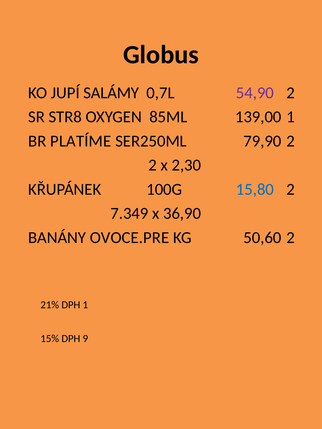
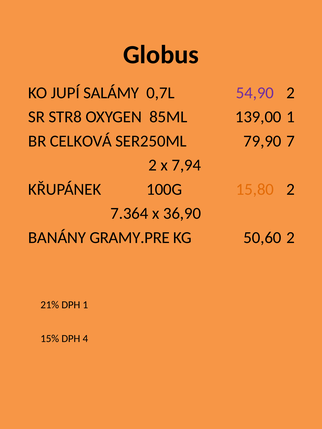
PLATÍME: PLATÍME -> CELKOVÁ
79,90 2: 2 -> 7
2,30: 2,30 -> 7,94
15,80 colour: blue -> orange
7.349: 7.349 -> 7.364
OVOCE.PRE: OVOCE.PRE -> GRAMY.PRE
9: 9 -> 4
